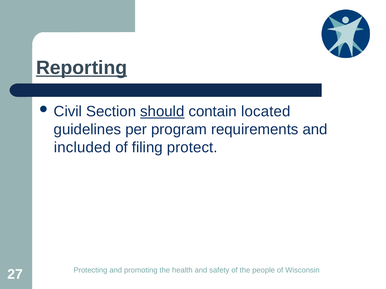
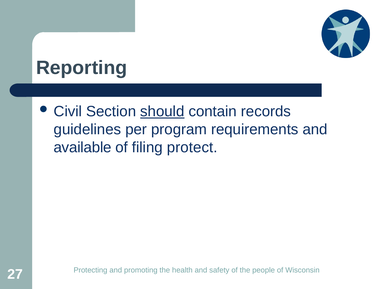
Reporting underline: present -> none
located: located -> records
included: included -> available
